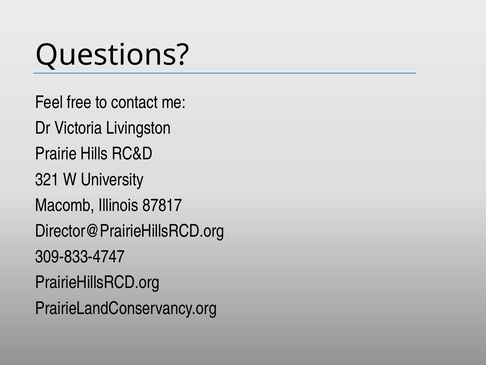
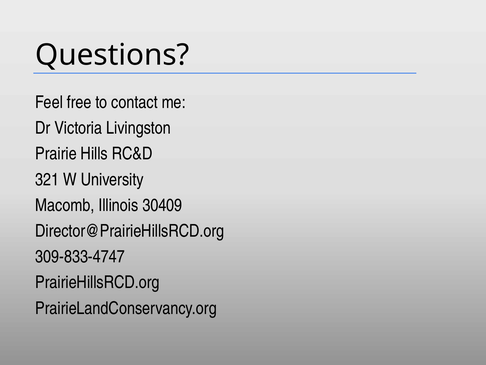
87817: 87817 -> 30409
